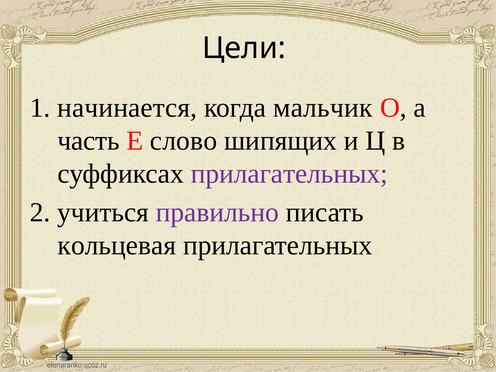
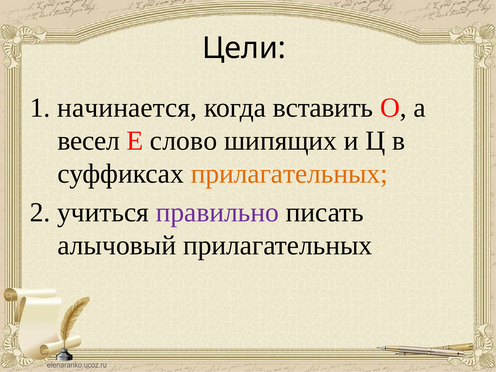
мальчик: мальчик -> вставить
часть: часть -> весел
прилагательных at (289, 174) colour: purple -> orange
кольцевая: кольцевая -> алычовый
